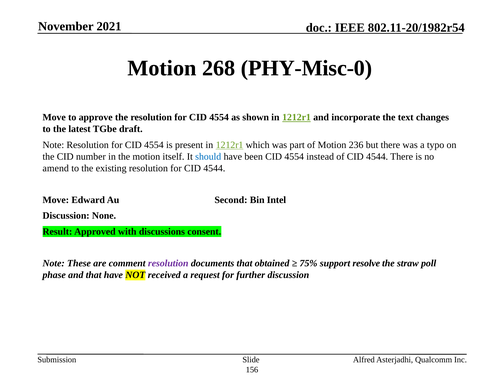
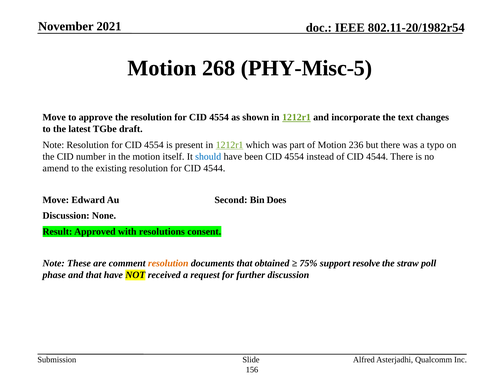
PHY-Misc-0: PHY-Misc-0 -> PHY-Misc-5
Intel: Intel -> Does
discussions: discussions -> resolutions
resolution at (168, 263) colour: purple -> orange
